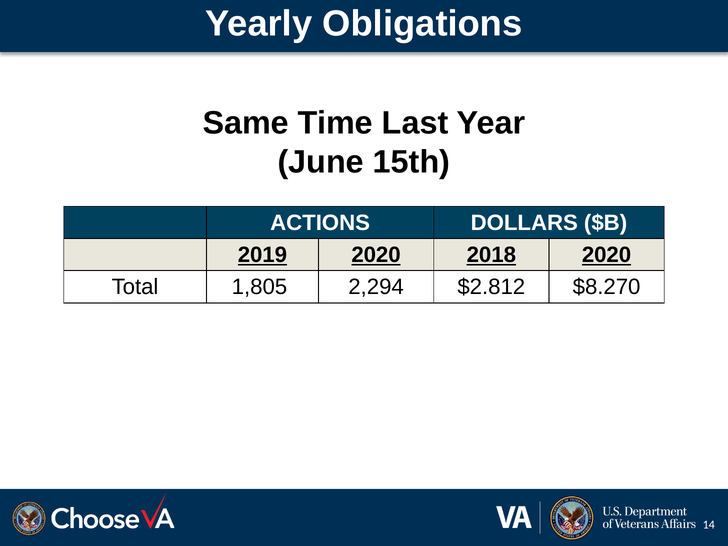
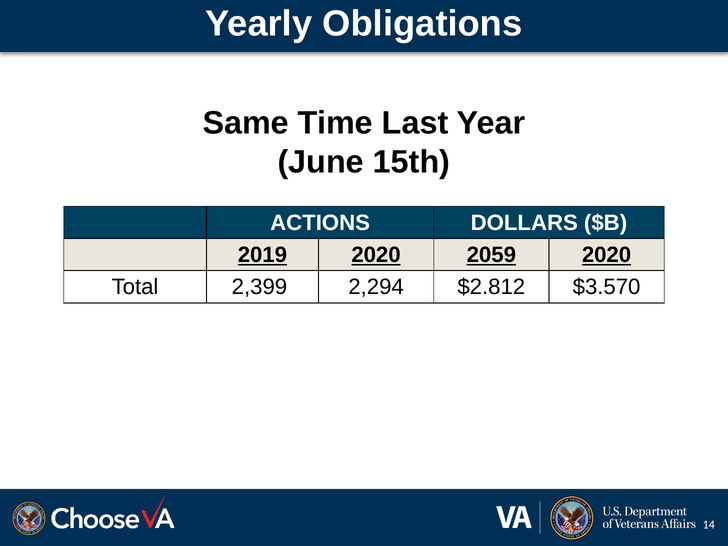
2018: 2018 -> 2059
1,805: 1,805 -> 2,399
$8.270: $8.270 -> $3.570
